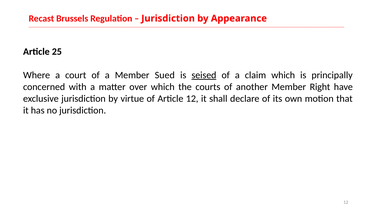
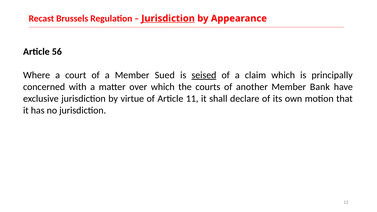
Jurisdiction at (168, 18) underline: none -> present
25: 25 -> 56
Right: Right -> Bank
Article 12: 12 -> 11
